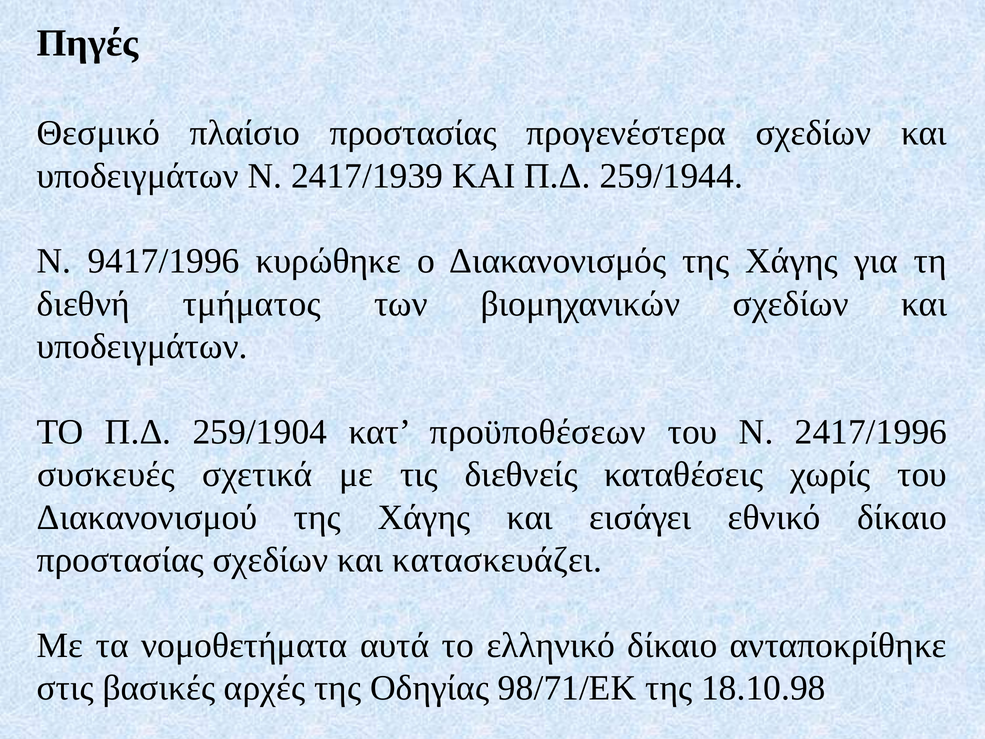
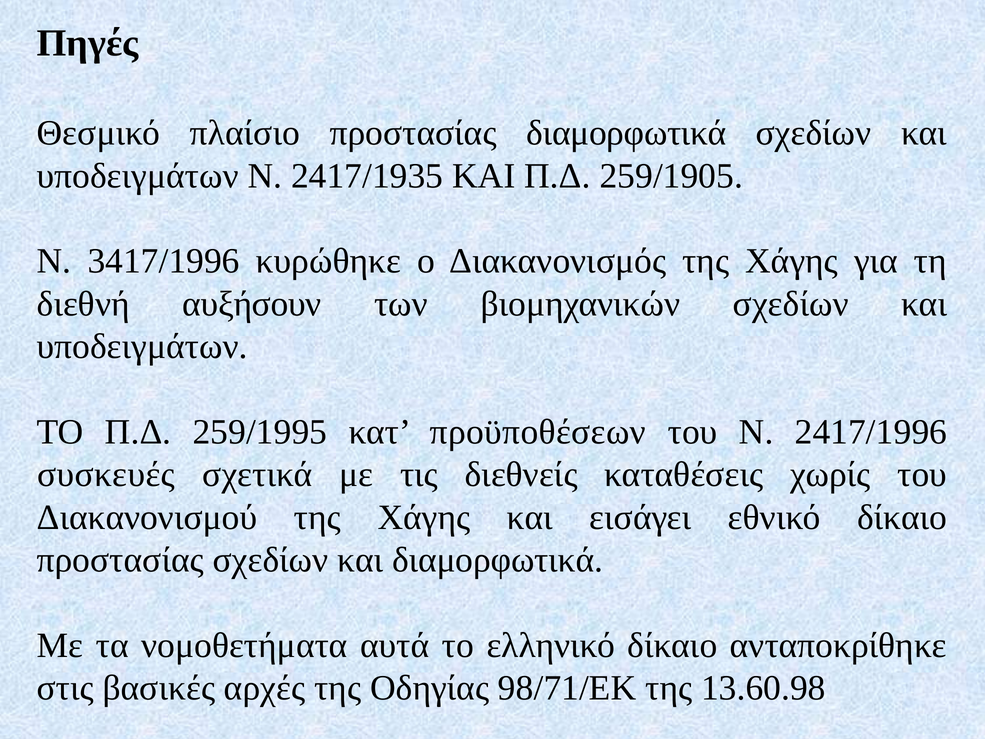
προστασίας προγενέστερα: προγενέστερα -> διαμορφωτικά
2417/1939: 2417/1939 -> 2417/1935
259/1944: 259/1944 -> 259/1905
9417/1996: 9417/1996 -> 3417/1996
τμήματος: τμήματος -> αυξήσουν
259/1904: 259/1904 -> 259/1995
και κατασκευάζει: κατασκευάζει -> διαμορφωτικά
18.10.98: 18.10.98 -> 13.60.98
